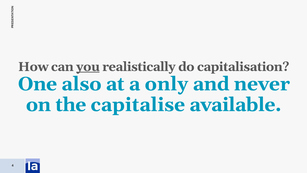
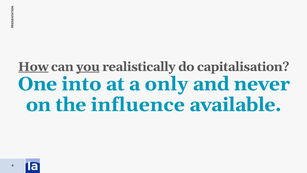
How underline: none -> present
also: also -> into
capitalise: capitalise -> influence
